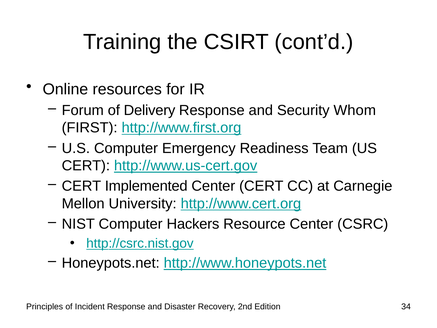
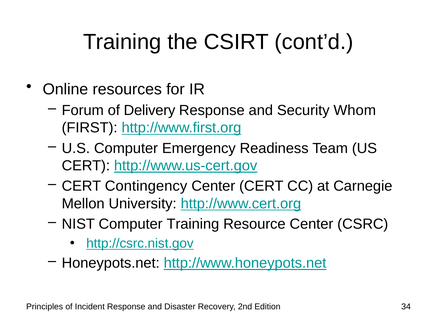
Implemented: Implemented -> Contingency
Computer Hackers: Hackers -> Training
